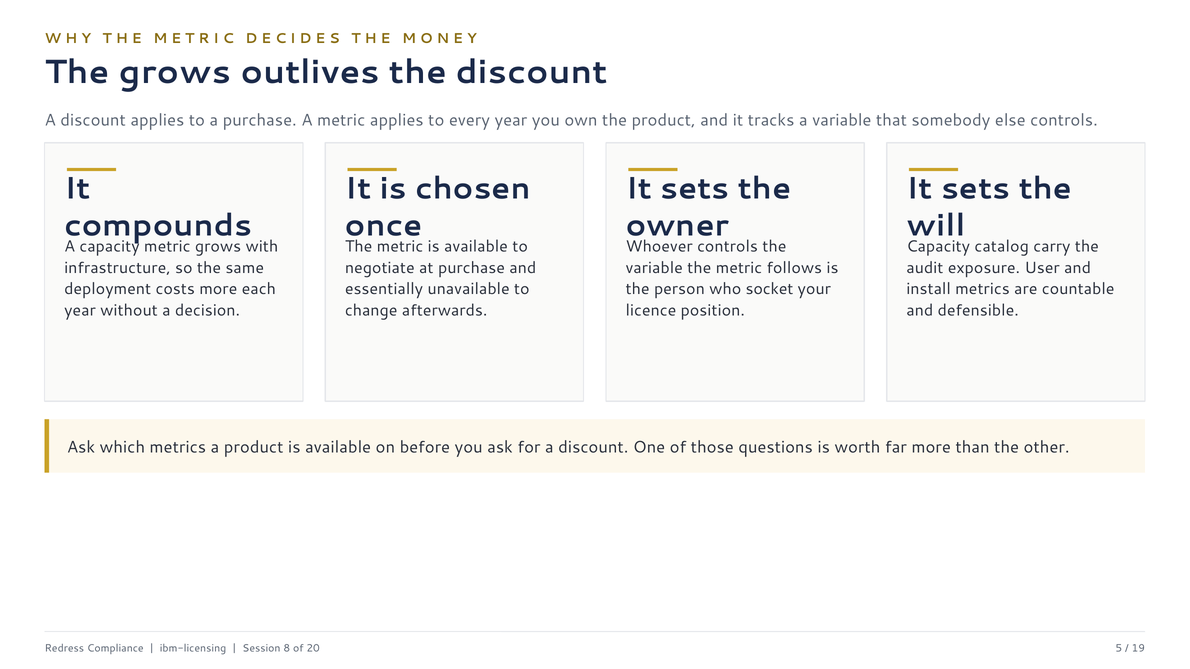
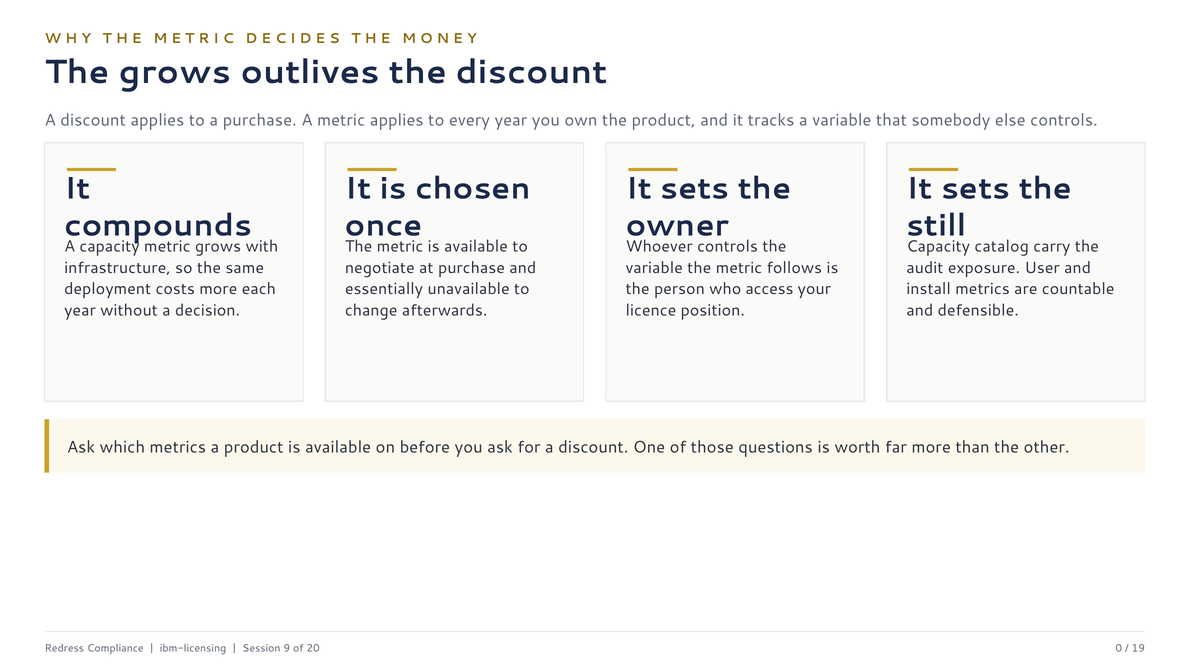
will: will -> still
socket: socket -> access
8: 8 -> 9
5: 5 -> 0
